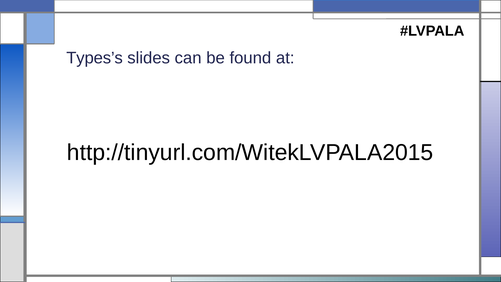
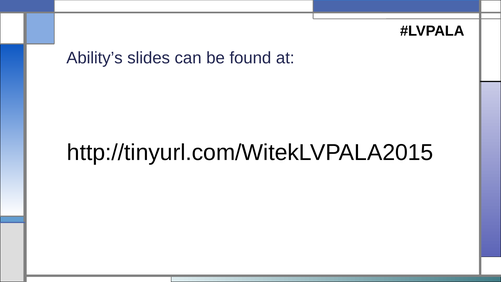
Types’s: Types’s -> Ability’s
